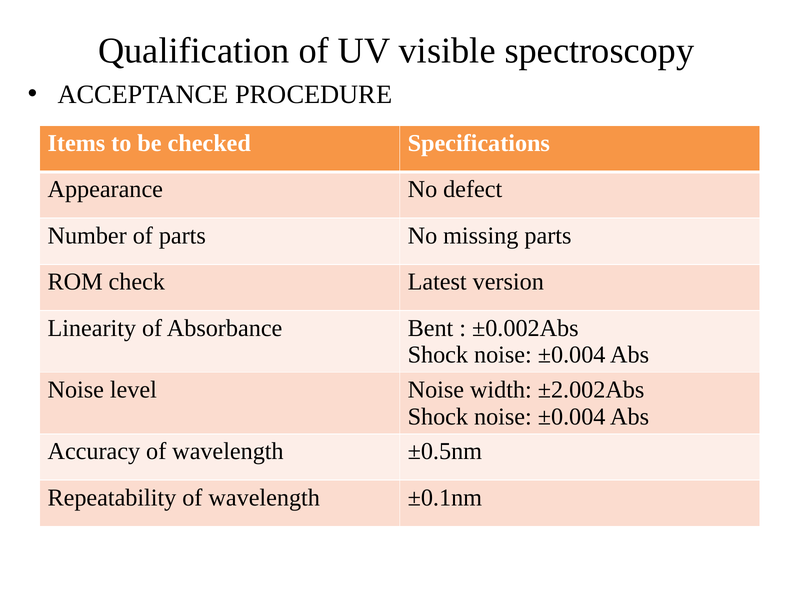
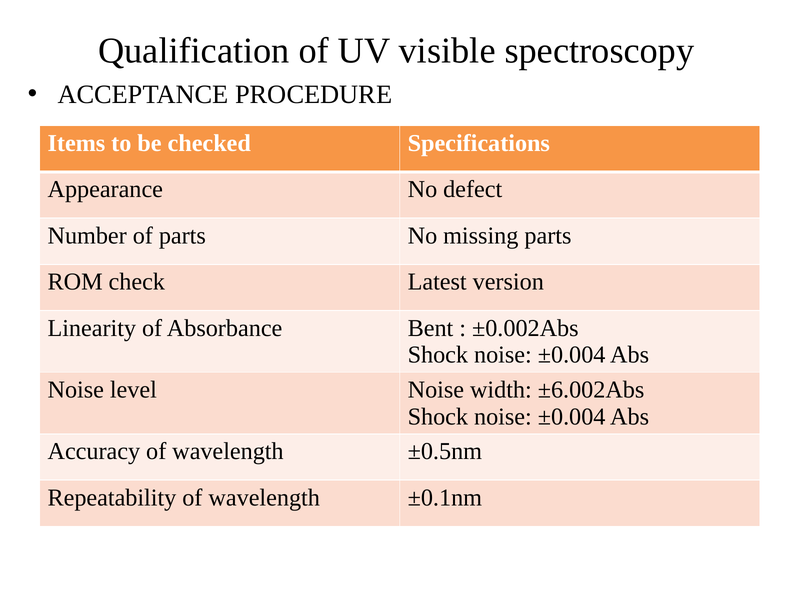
±2.002Abs: ±2.002Abs -> ±6.002Abs
